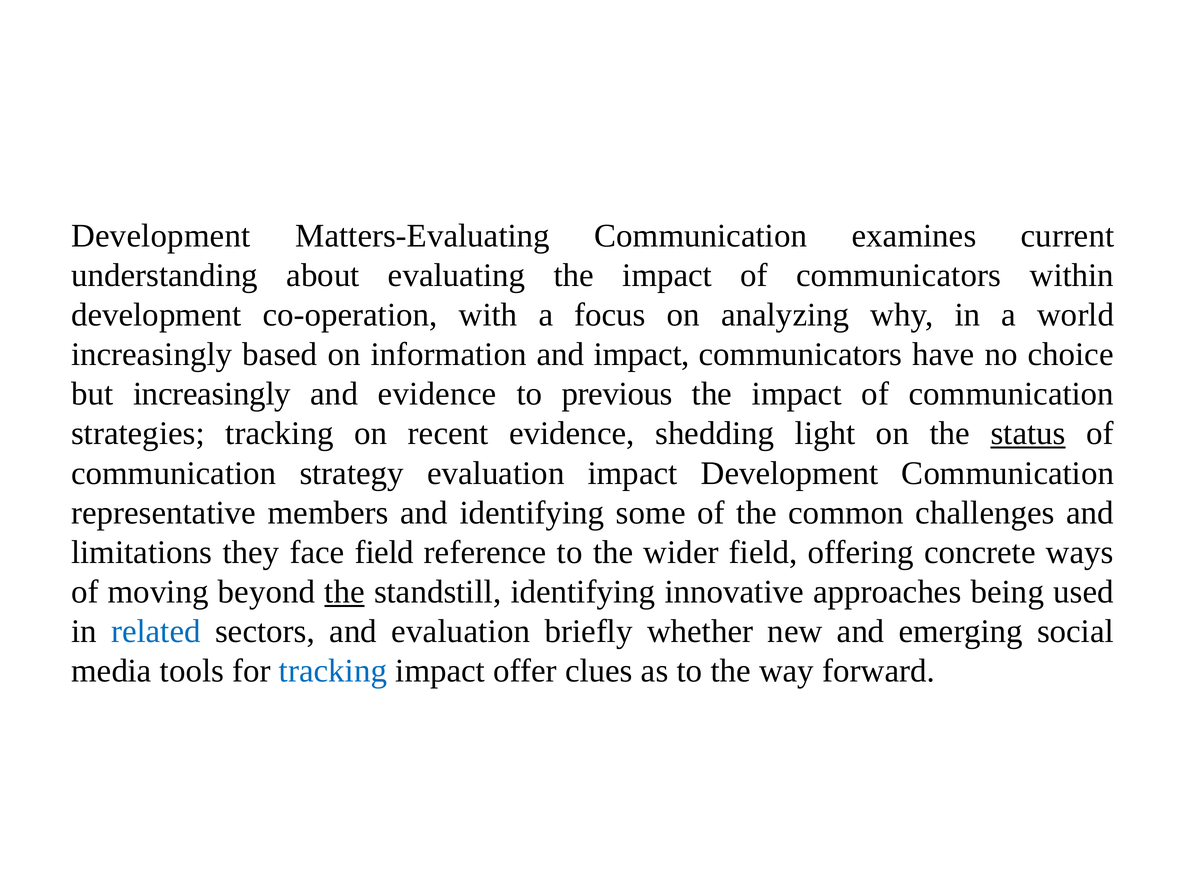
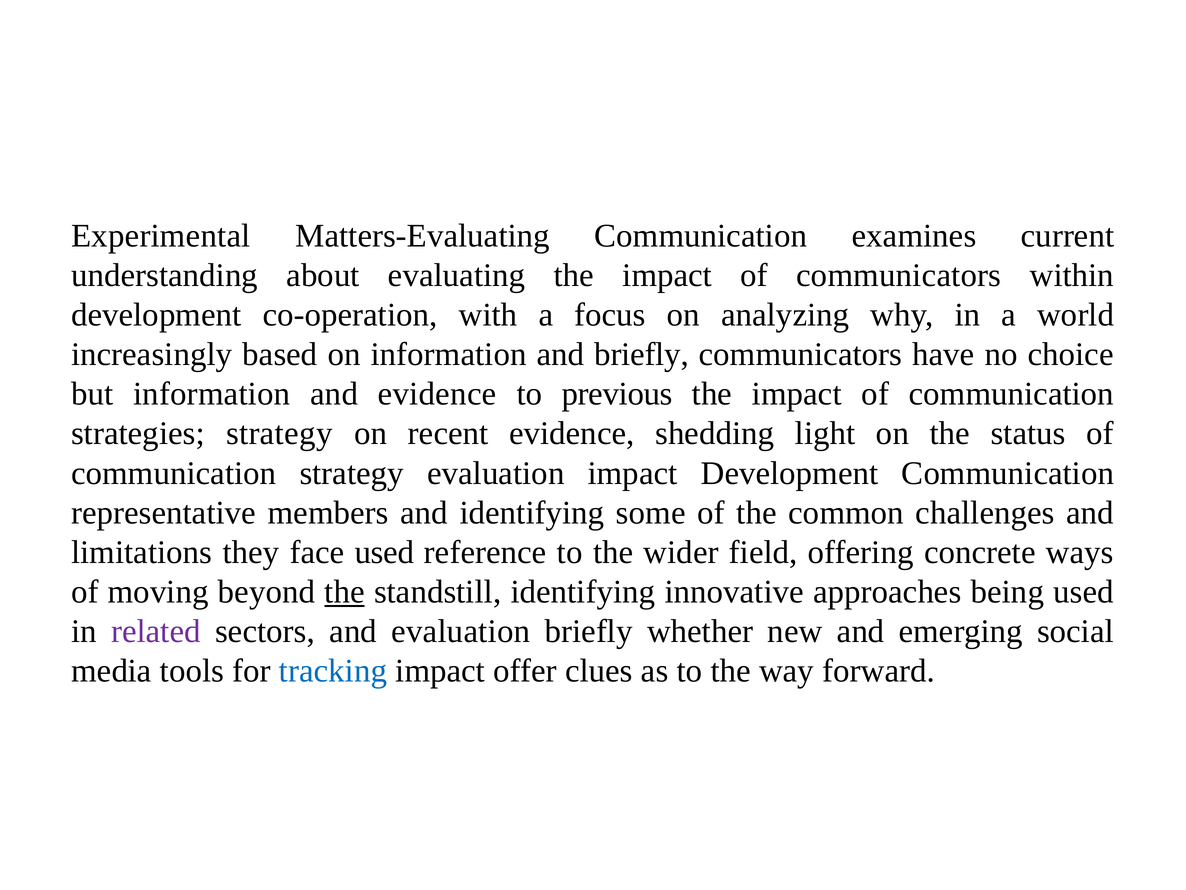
Development at (161, 236): Development -> Experimental
and impact: impact -> briefly
but increasingly: increasingly -> information
strategies tracking: tracking -> strategy
status underline: present -> none
face field: field -> used
related colour: blue -> purple
